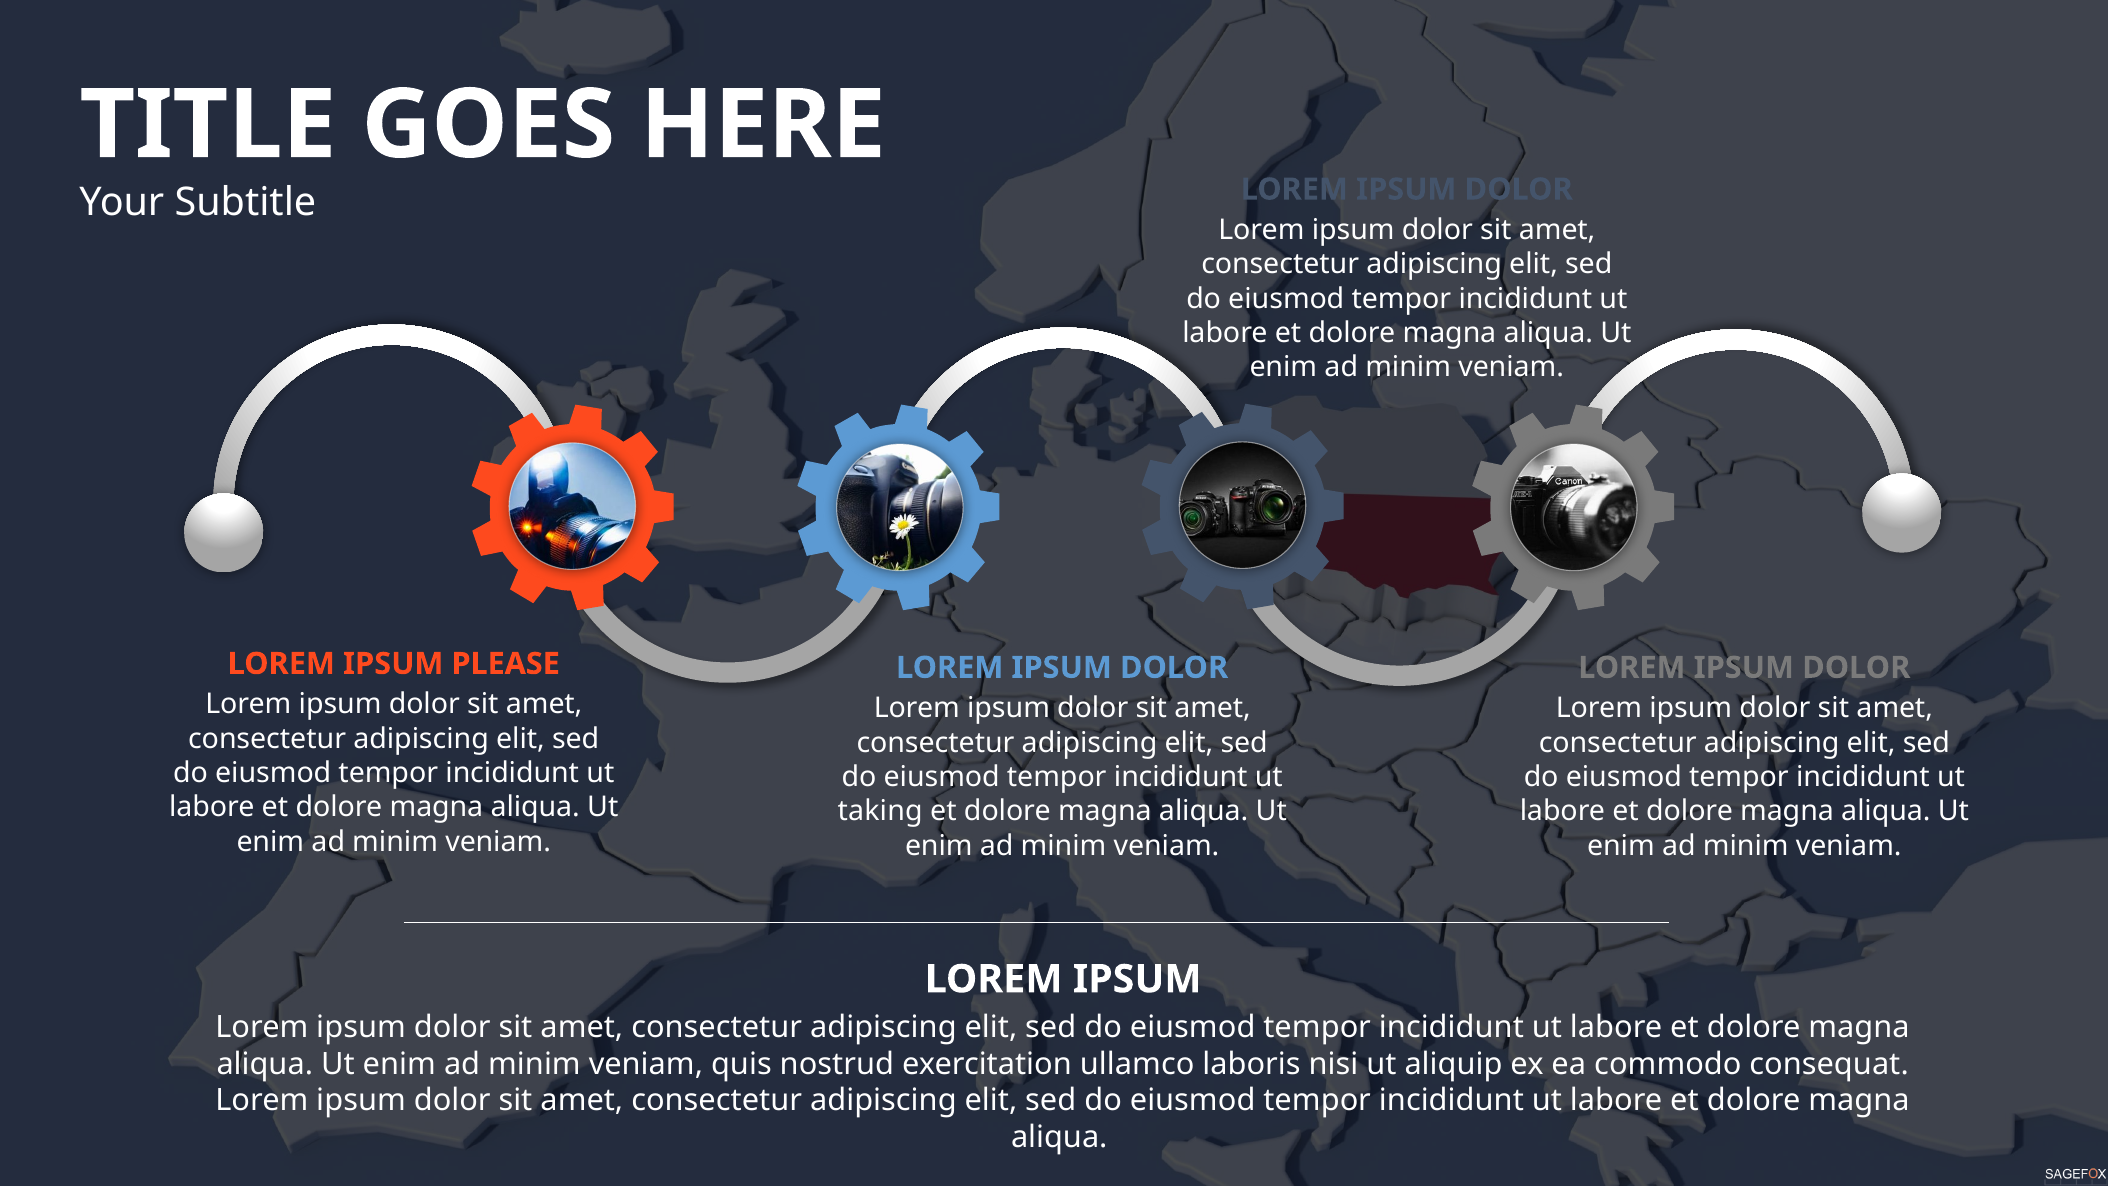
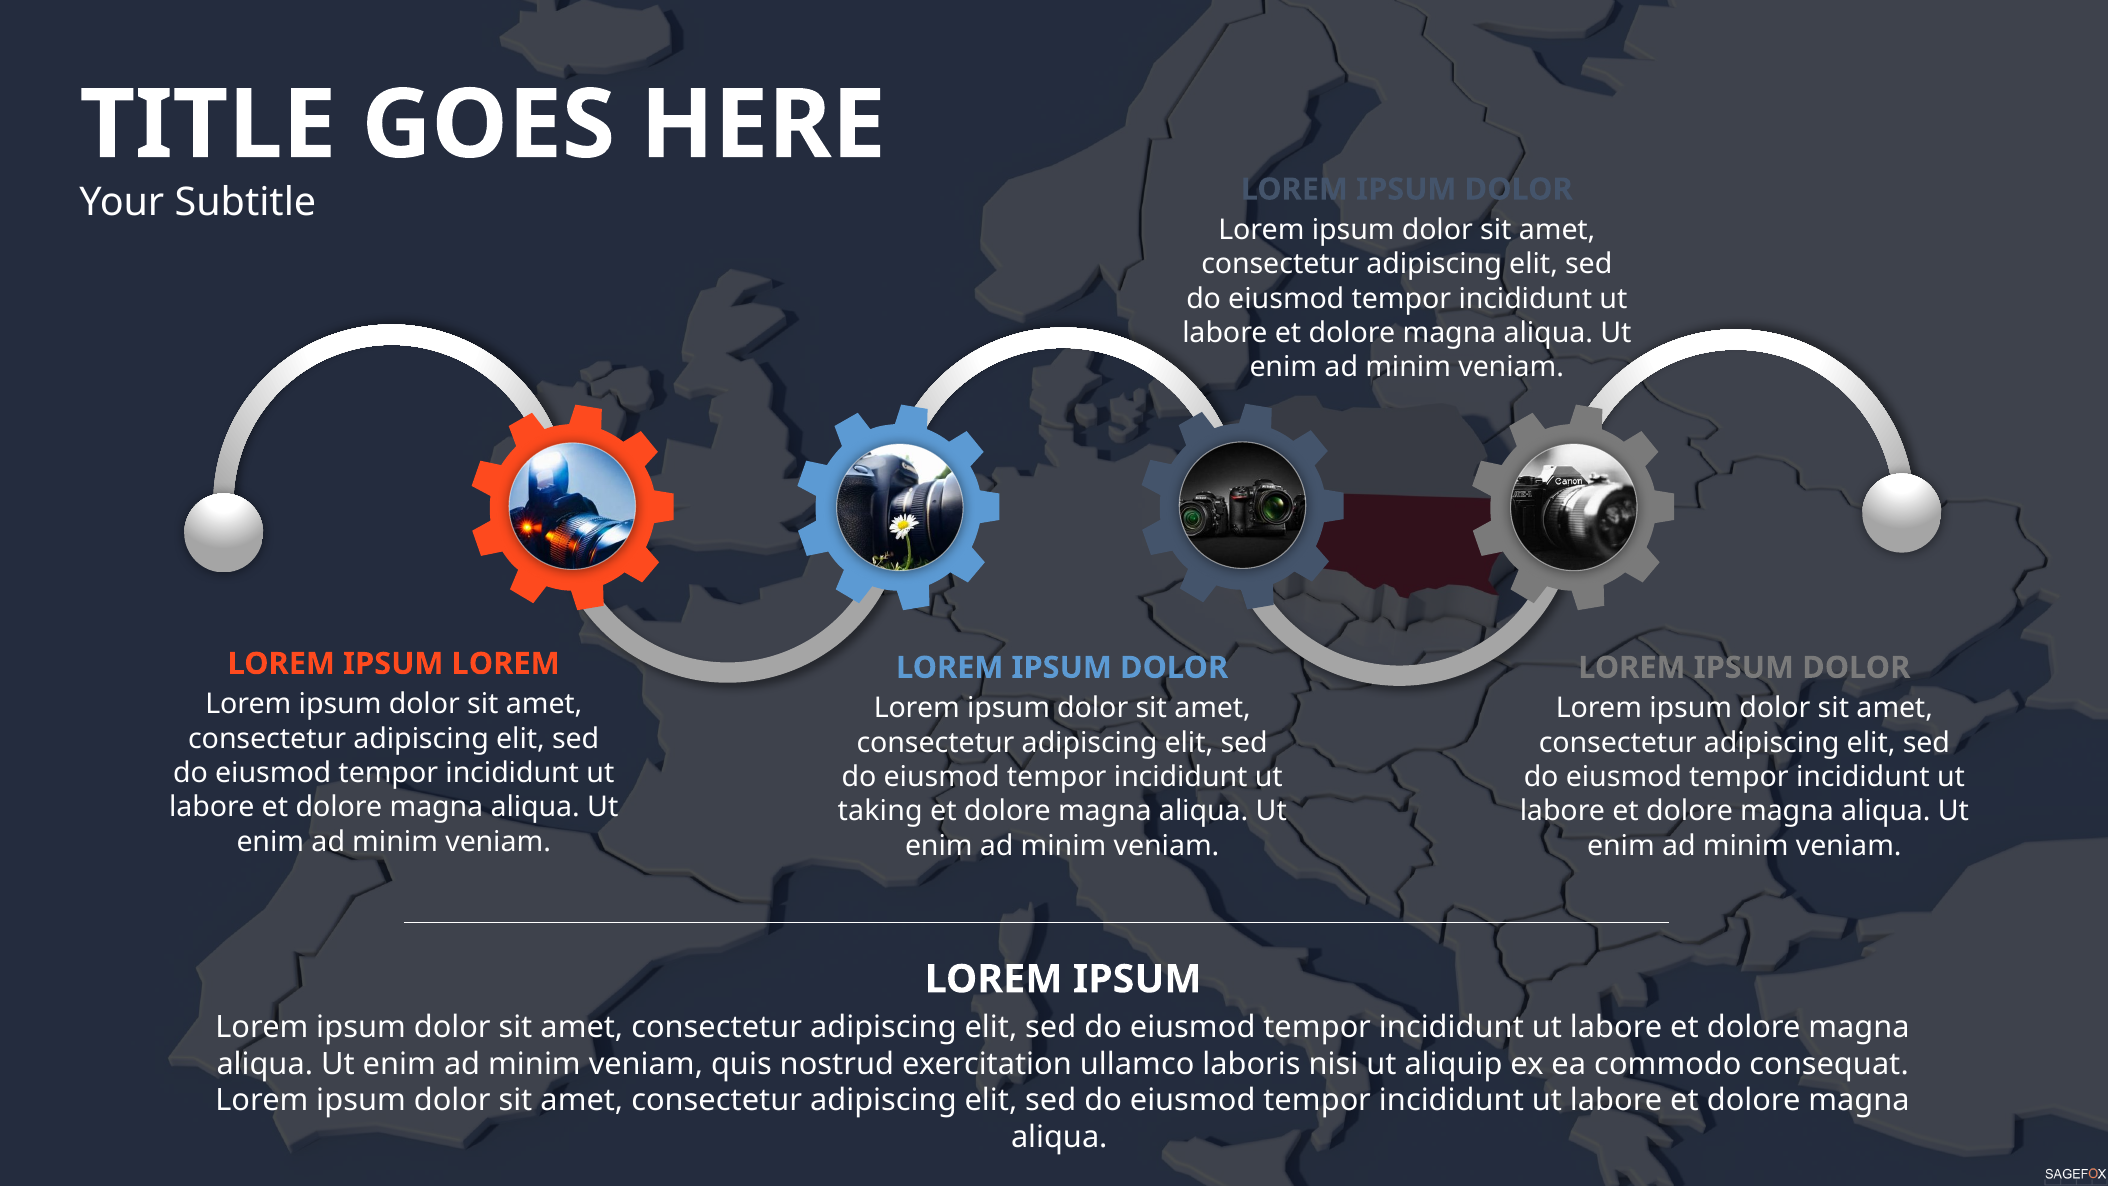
PLEASE at (506, 664): PLEASE -> LOREM
